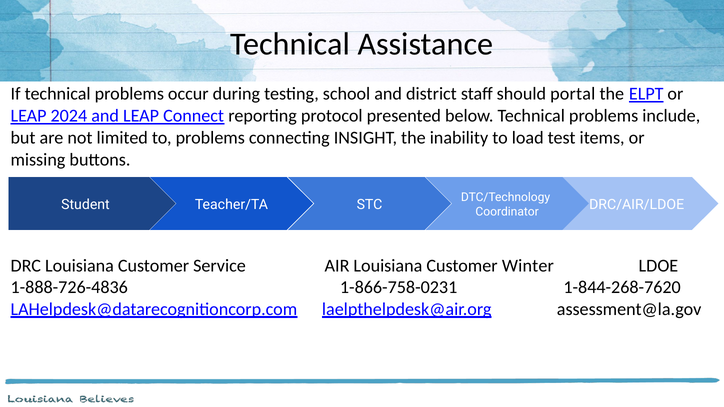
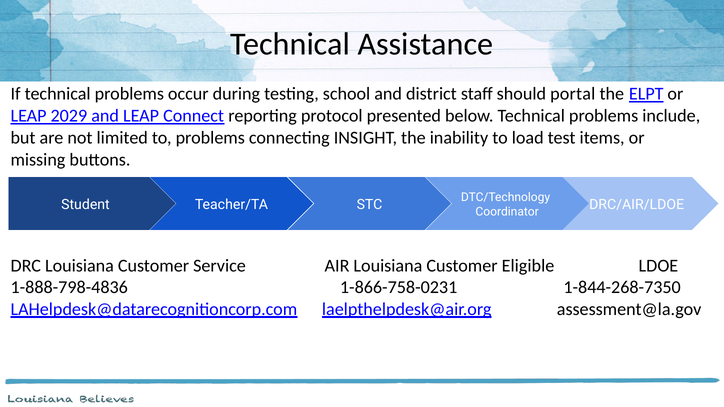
2024: 2024 -> 2029
Winter: Winter -> Eligible
1-888-726-4836: 1-888-726-4836 -> 1-888-798-4836
1-844-268-7620: 1-844-268-7620 -> 1-844-268-7350
